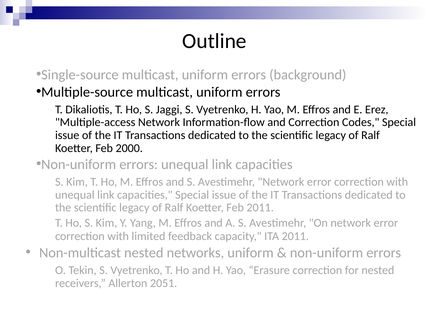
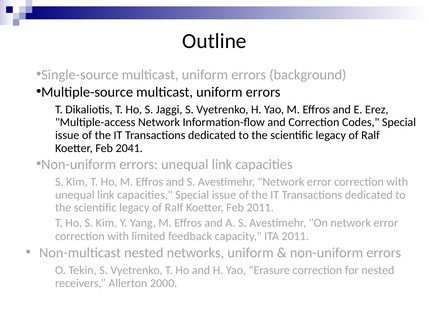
2000: 2000 -> 2041
2051: 2051 -> 2000
